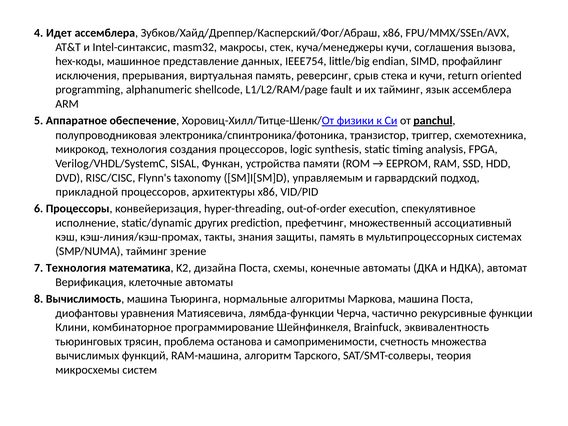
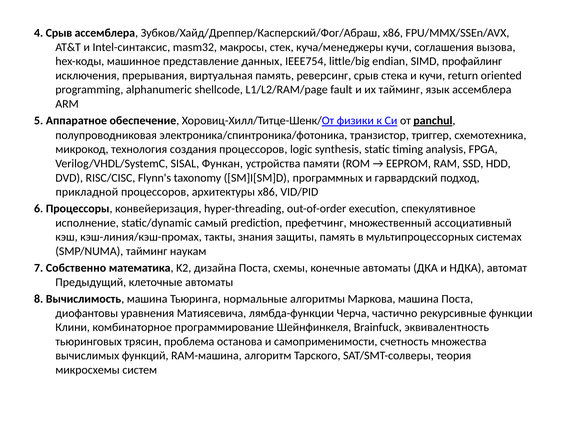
4 Идет: Идет -> Срыв
управляемым: управляемым -> программных
других: других -> самый
зрение: зрение -> наукам
7 Технология: Технология -> Собственно
Верификация: Верификация -> Предыдущий
